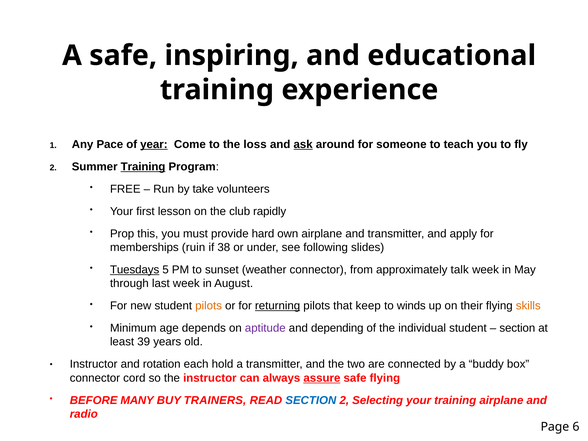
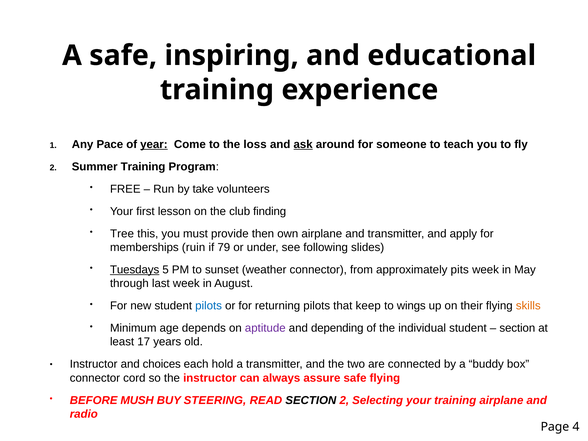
Training at (143, 167) underline: present -> none
rapidly: rapidly -> finding
Prop: Prop -> Tree
hard: hard -> then
38: 38 -> 79
talk: talk -> pits
pilots at (209, 306) colour: orange -> blue
returning underline: present -> none
winds: winds -> wings
39: 39 -> 17
rotation: rotation -> choices
assure underline: present -> none
MANY: MANY -> MUSH
TRAINERS: TRAINERS -> STEERING
SECTION at (311, 400) colour: blue -> black
6: 6 -> 4
